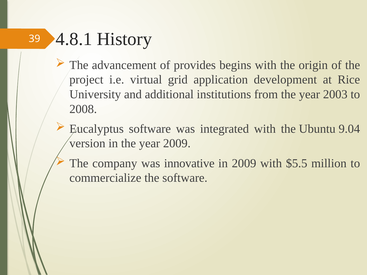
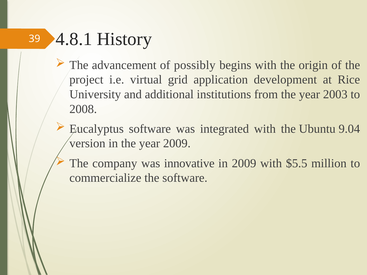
provides: provides -> possibly
